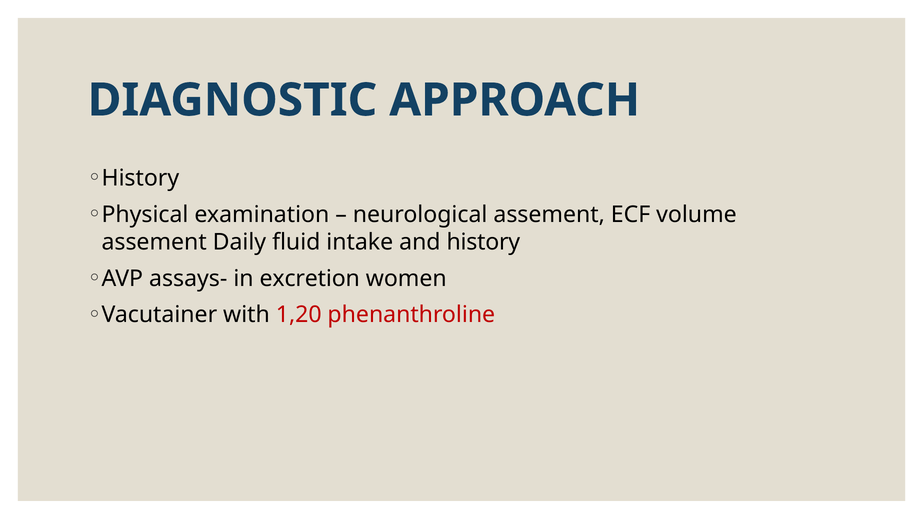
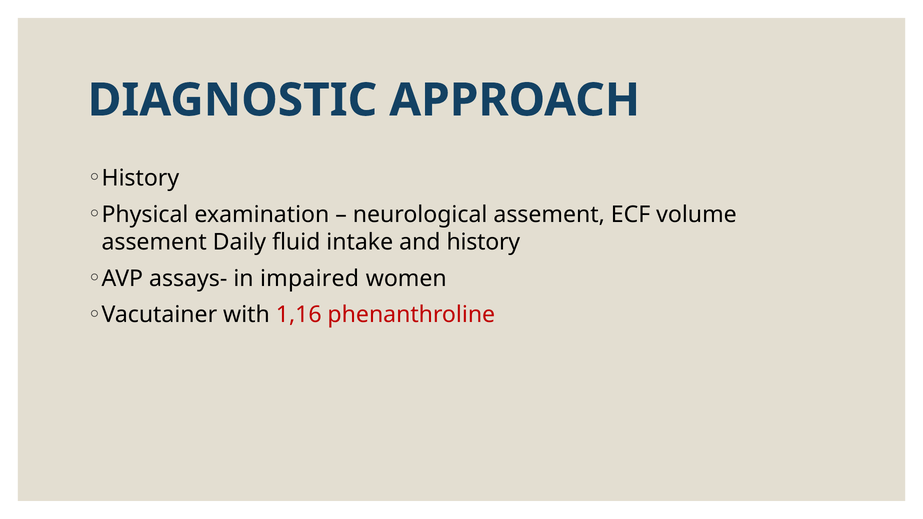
excretion: excretion -> impaired
1,20: 1,20 -> 1,16
